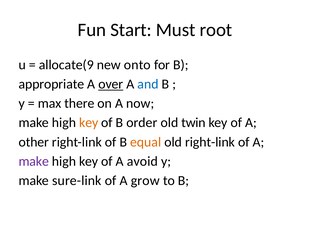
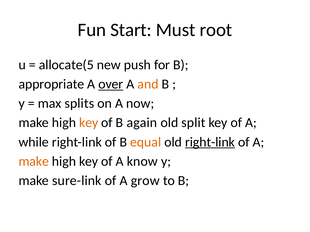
allocate(9: allocate(9 -> allocate(5
onto: onto -> push
and colour: blue -> orange
there: there -> splits
order: order -> again
twin: twin -> split
other: other -> while
right-link at (210, 142) underline: none -> present
make at (34, 162) colour: purple -> orange
avoid: avoid -> know
